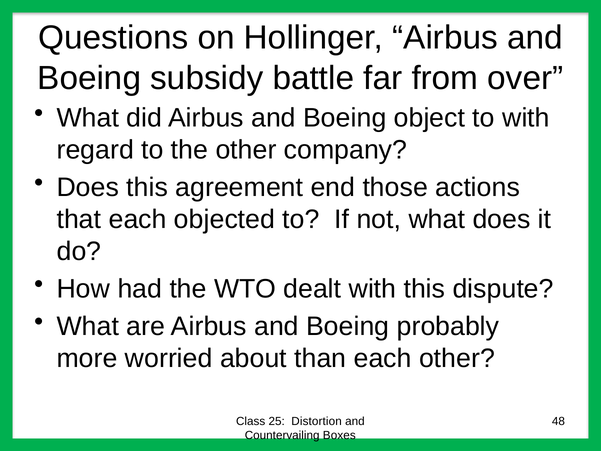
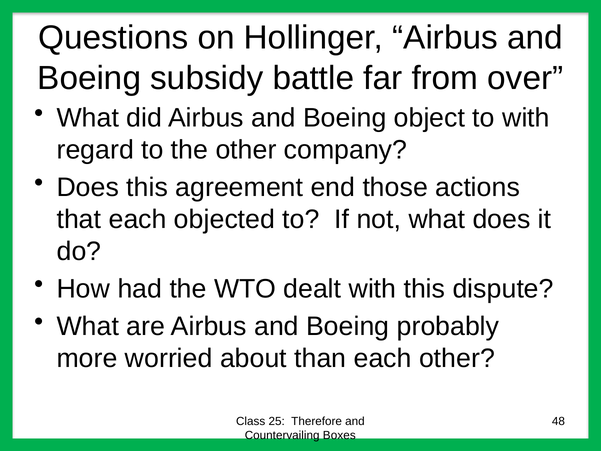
Distortion: Distortion -> Therefore
